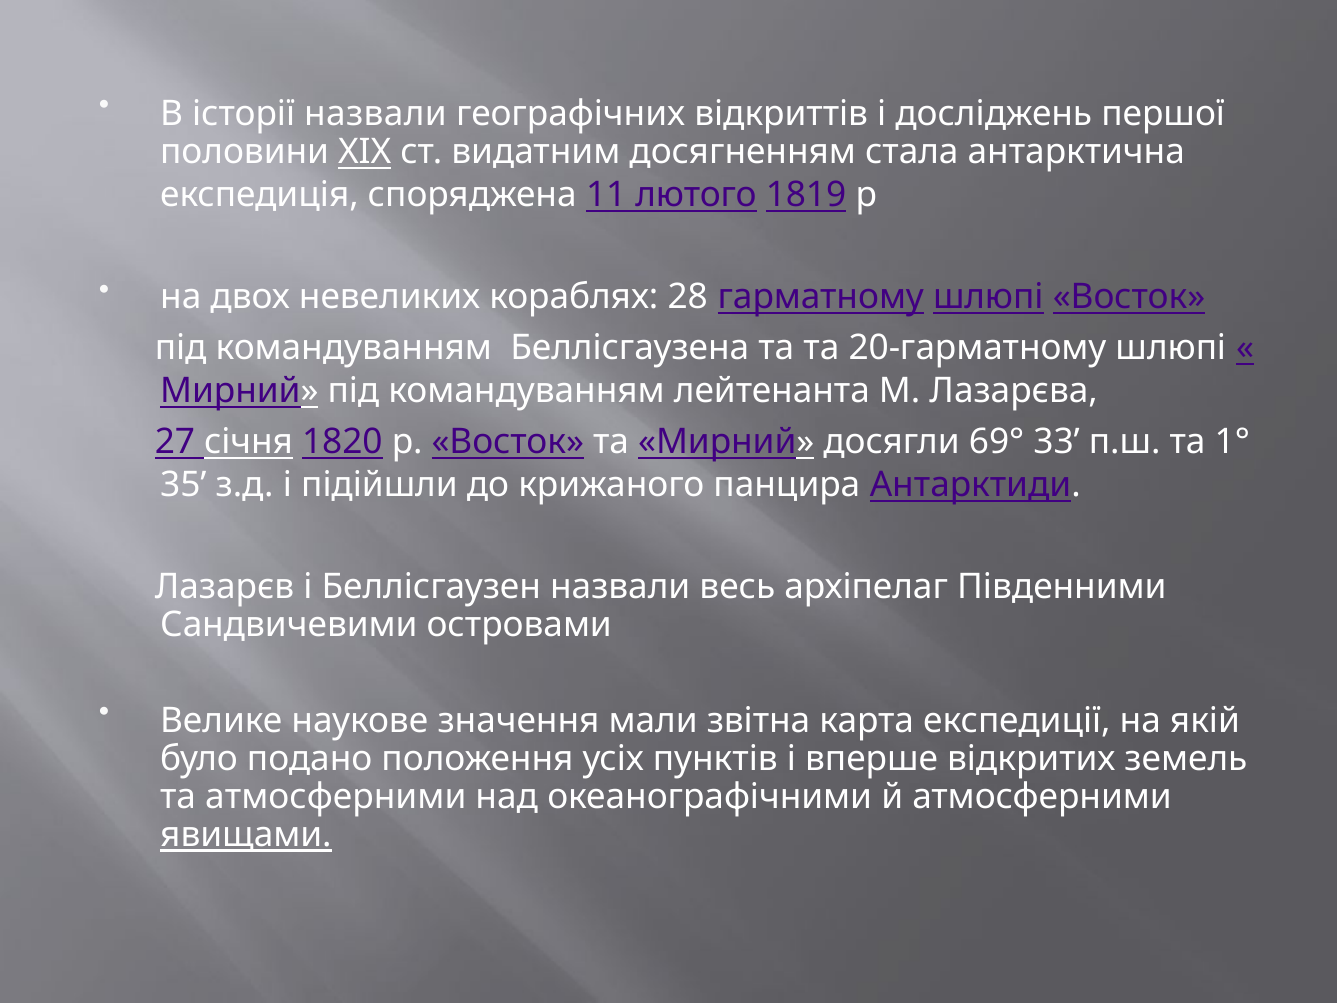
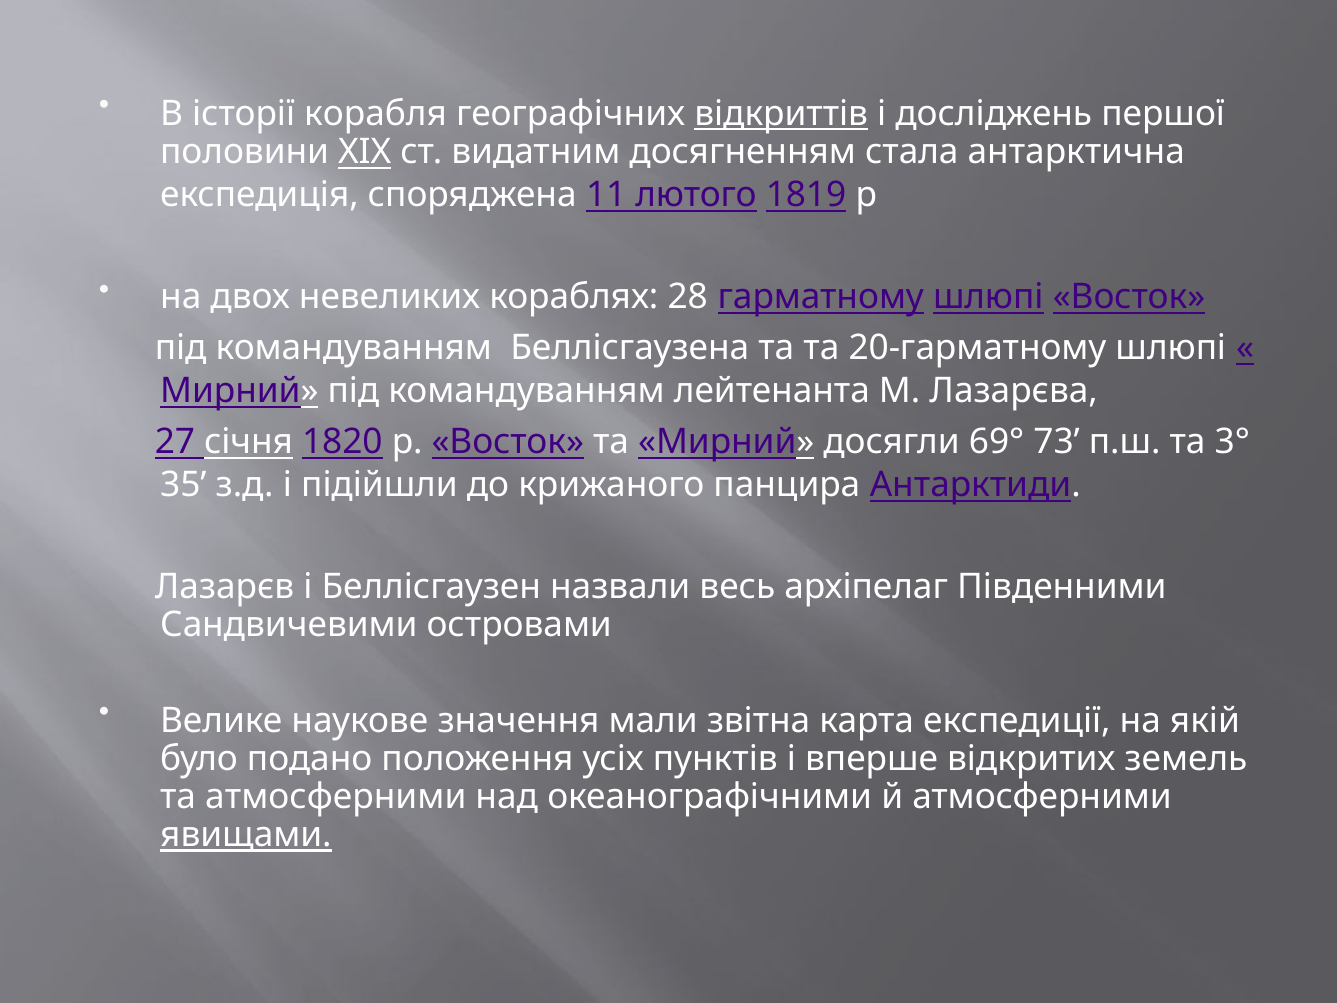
історії назвали: назвали -> корабля
відкриттів underline: none -> present
33: 33 -> 73
1°: 1° -> 3°
